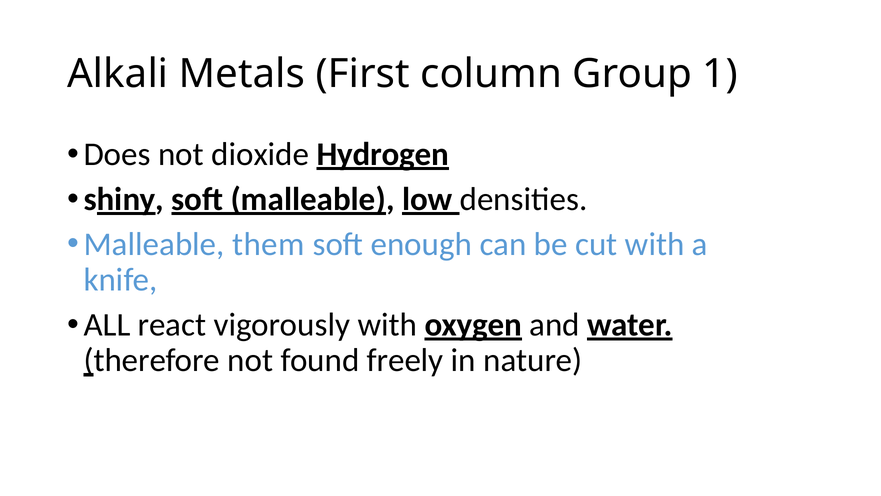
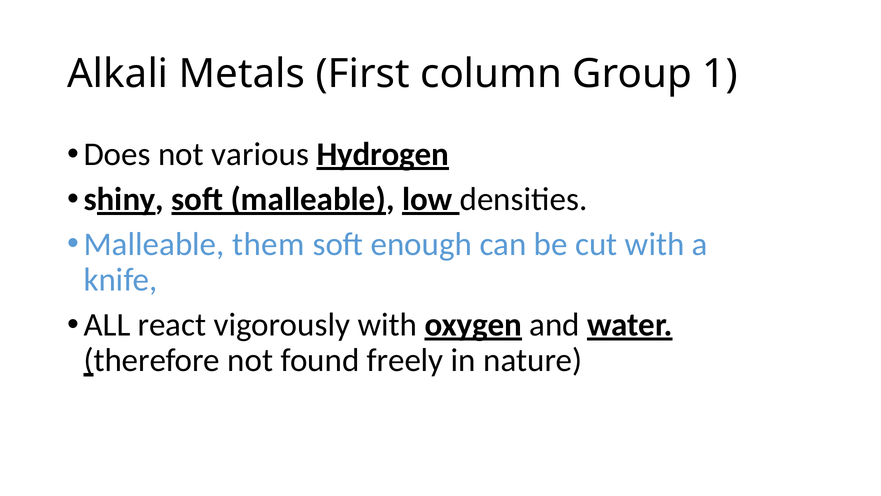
dioxide: dioxide -> various
